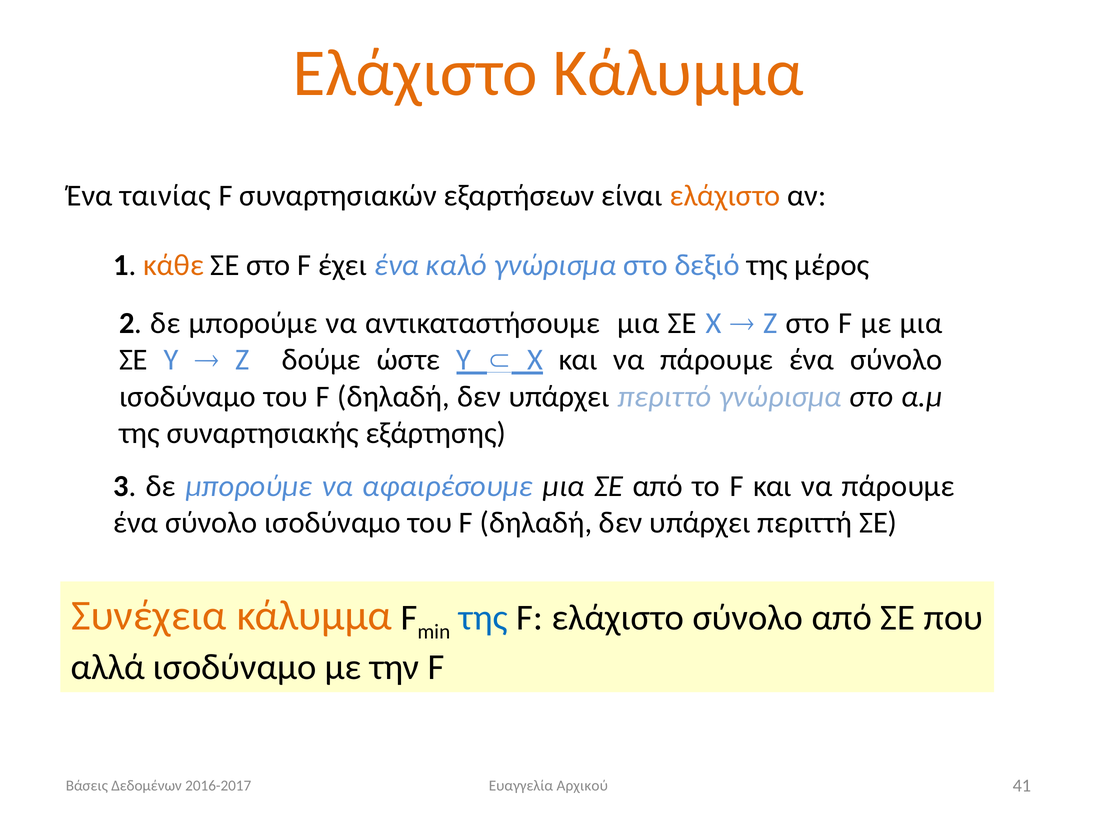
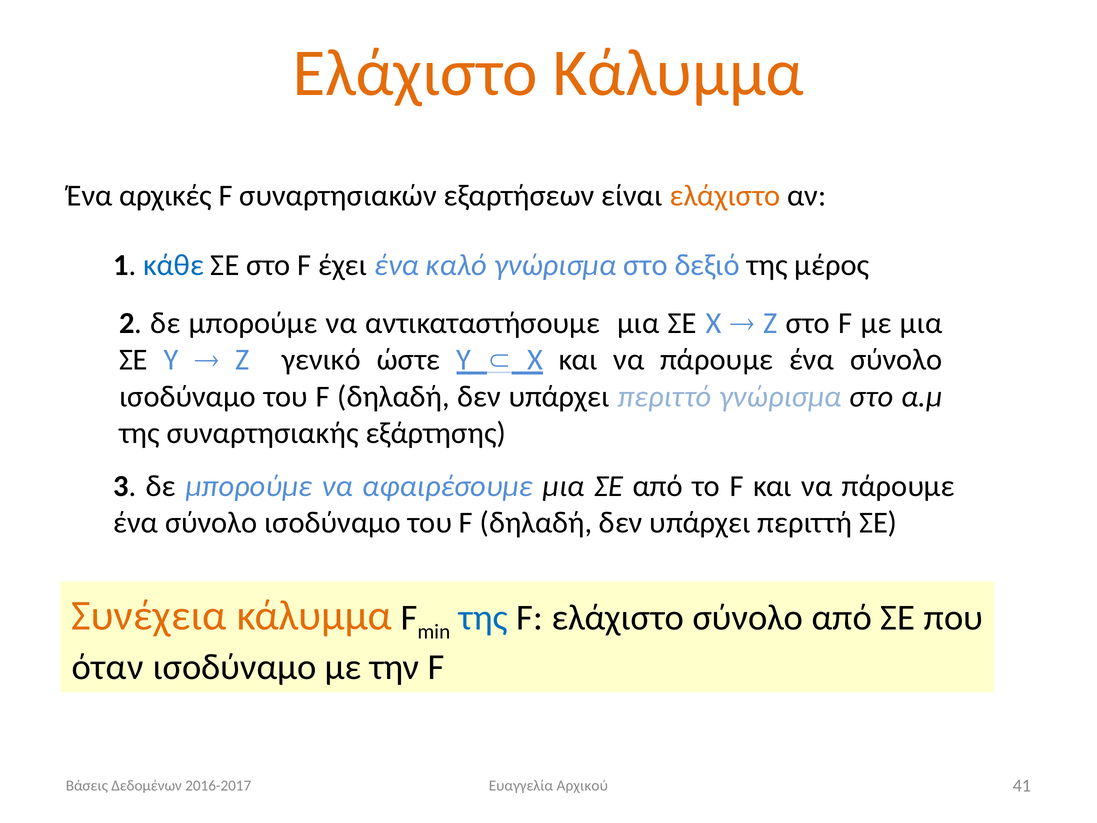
ταινίας: ταινίας -> αρχικές
κάθε colour: orange -> blue
δούμε: δούμε -> γενικό
αλλά: αλλά -> όταν
